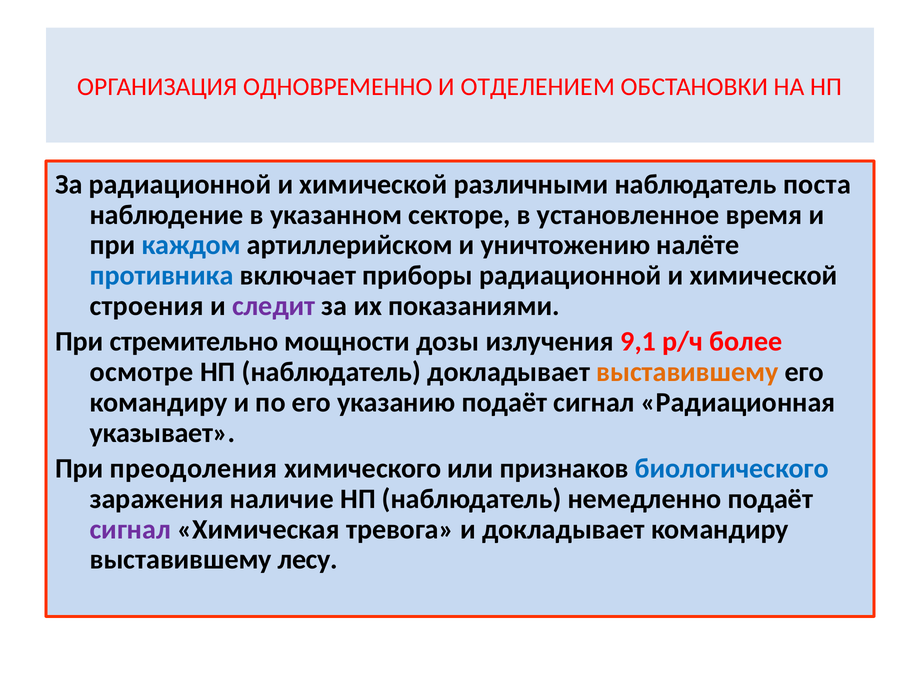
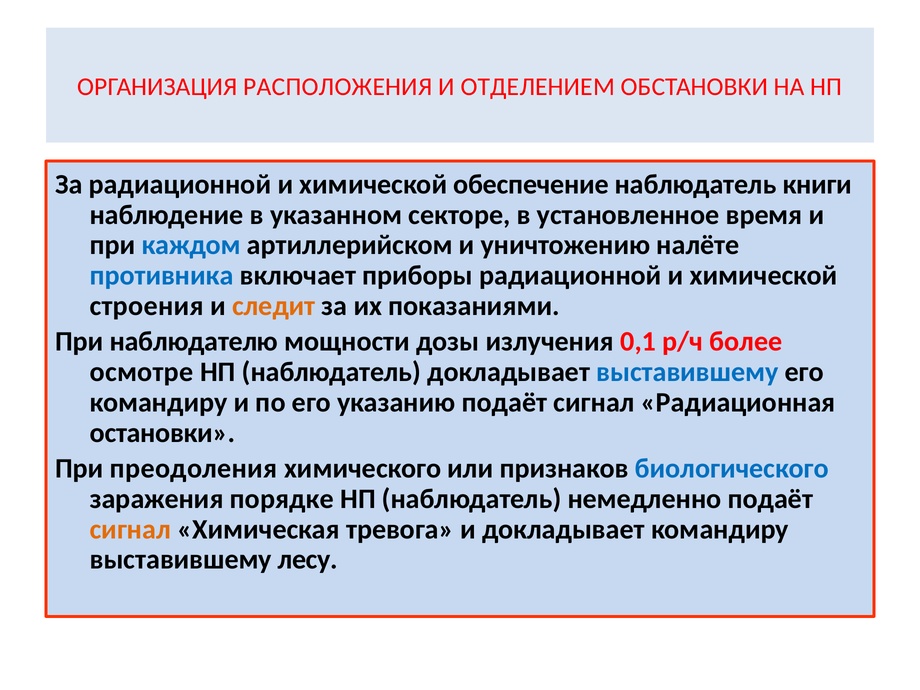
ОДНОВРЕМЕННО: ОДНОВРЕМЕННО -> РАСПОЛОЖЕНИЯ
различными: различными -> обеспечение
поста: поста -> книги
следит colour: purple -> orange
стремительно: стремительно -> наблюдателю
9,1: 9,1 -> 0,1
выставившему at (687, 372) colour: orange -> blue
указывает: указывает -> остановки
наличие: наличие -> порядке
сигнал at (130, 529) colour: purple -> orange
